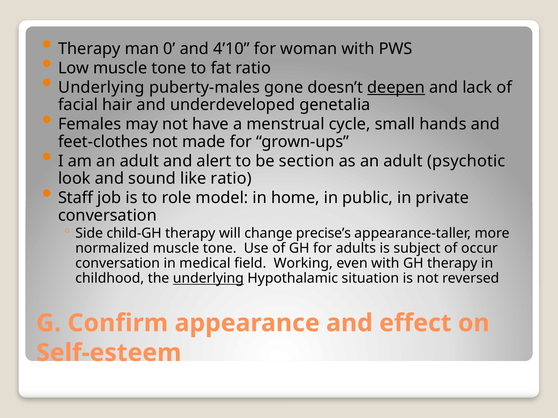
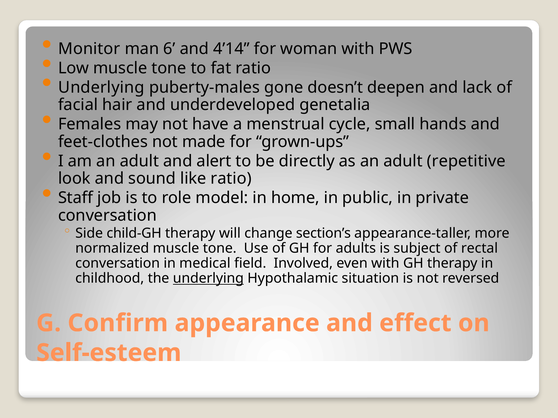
Therapy at (89, 49): Therapy -> Monitor
0: 0 -> 6
4’10: 4’10 -> 4’14
deepen underline: present -> none
section: section -> directly
psychotic: psychotic -> repetitive
precise’s: precise’s -> section’s
occur: occur -> rectal
Working: Working -> Involved
